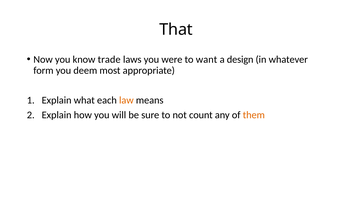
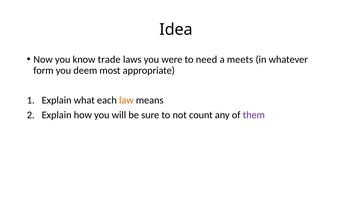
That: That -> Idea
want: want -> need
design: design -> meets
them colour: orange -> purple
